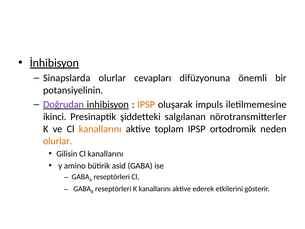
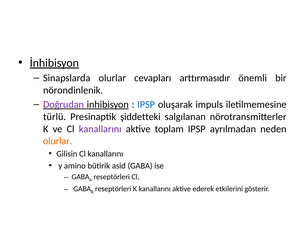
difüzyonuna: difüzyonuna -> arttırmasıdır
potansiyelinin: potansiyelinin -> nörondinlenik
IPSP at (146, 104) colour: orange -> blue
ikinci: ikinci -> türlü
kanallarını at (100, 129) colour: orange -> purple
ortodromik: ortodromik -> ayrılmadan
